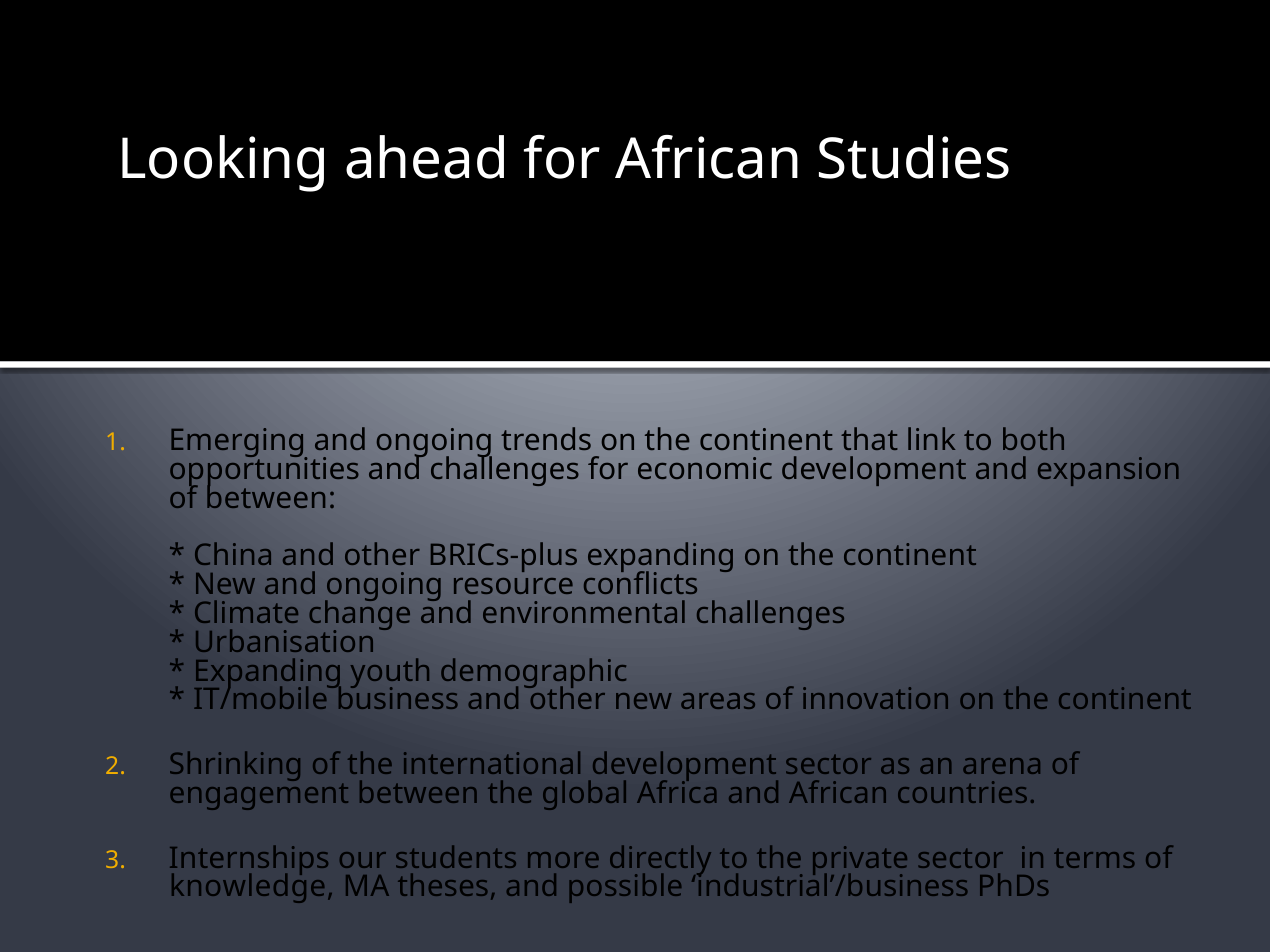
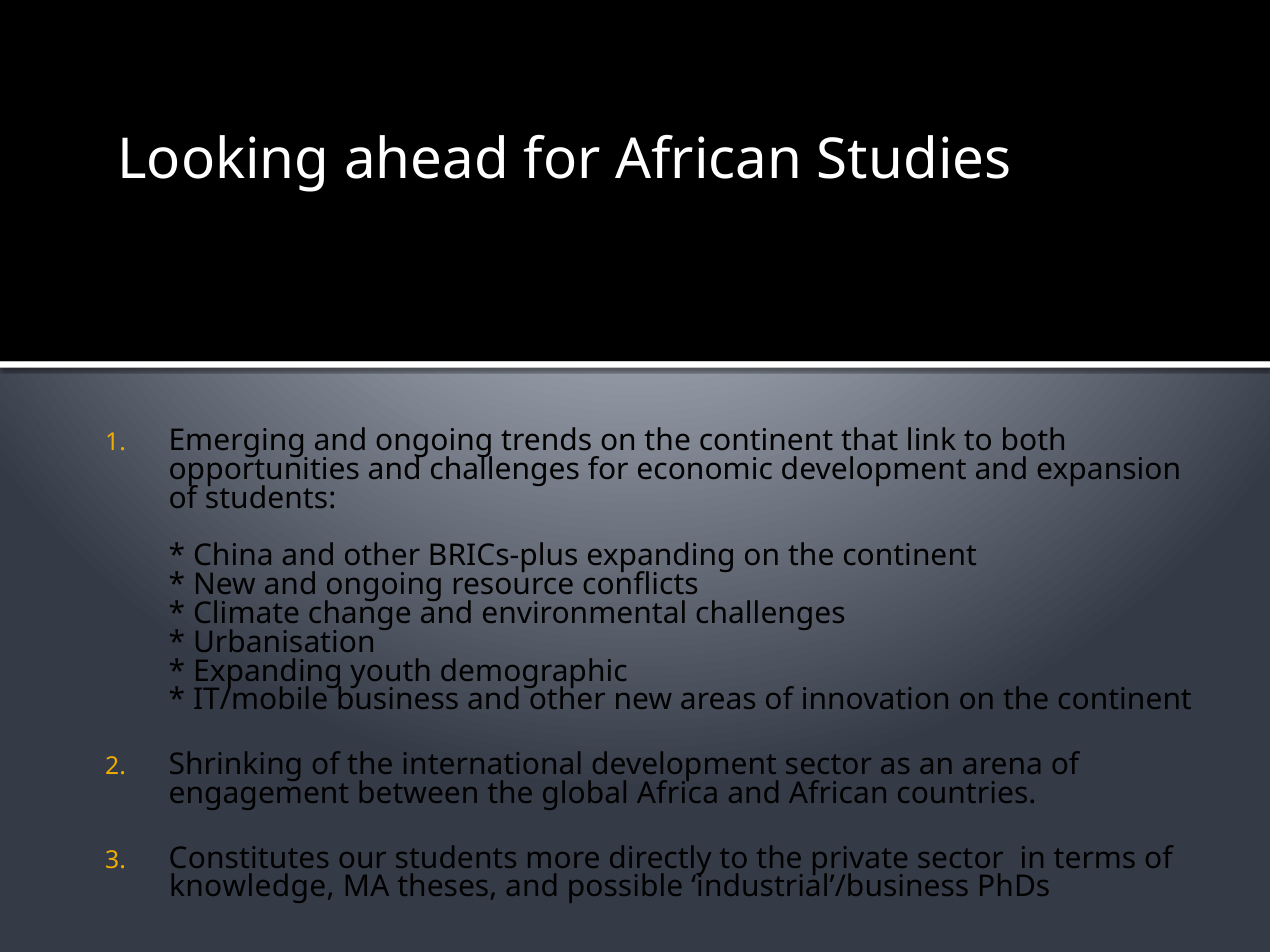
of between: between -> students
Internships: Internships -> Constitutes
